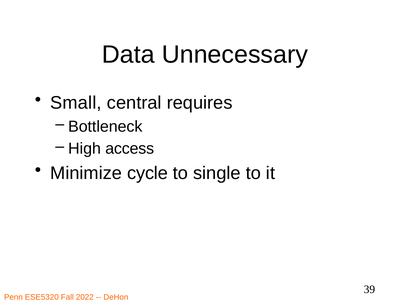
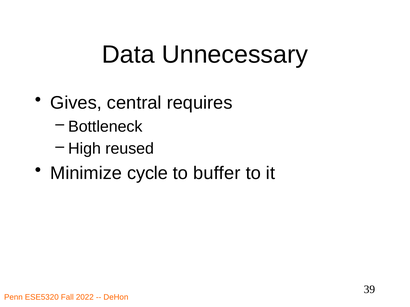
Small: Small -> Gives
access: access -> reused
single: single -> buffer
